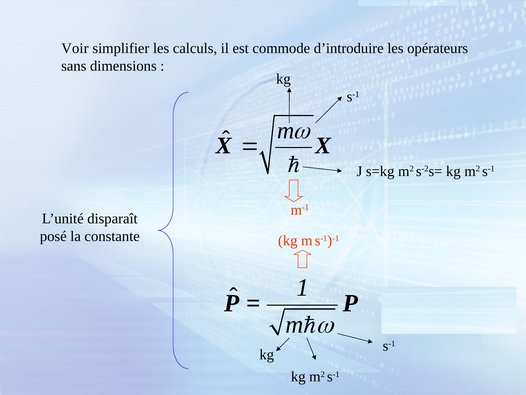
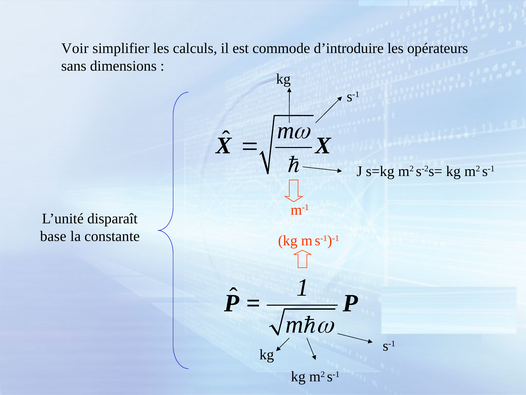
posé: posé -> base
